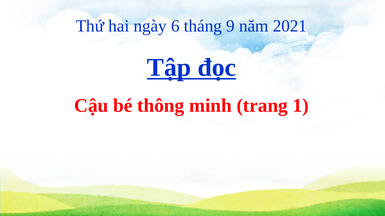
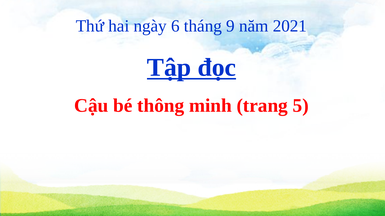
1: 1 -> 5
